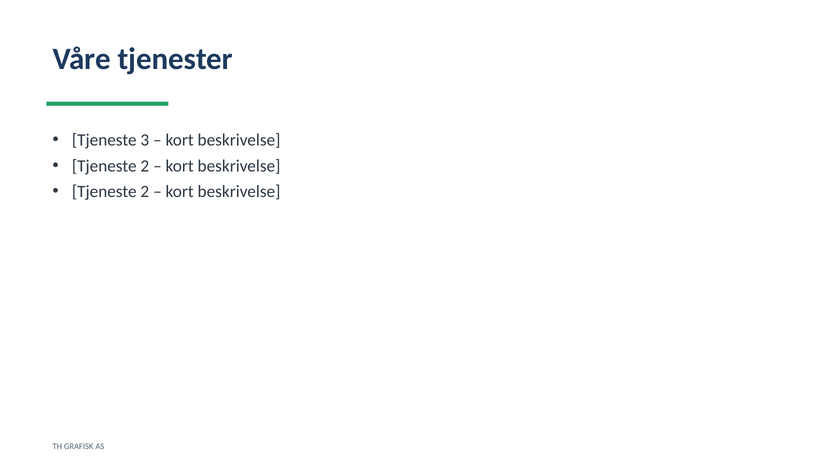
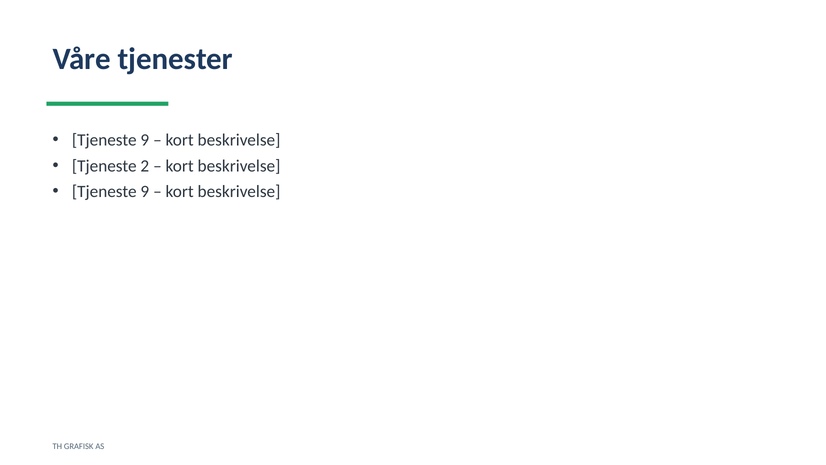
3 at (145, 140): 3 -> 9
2 at (145, 192): 2 -> 9
